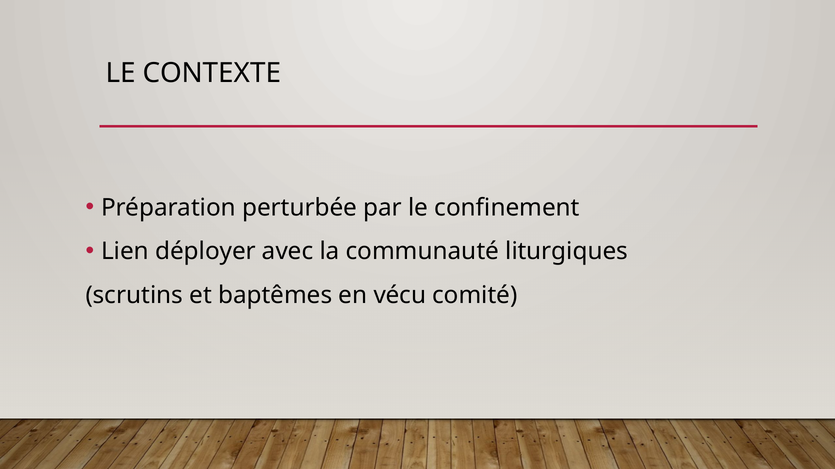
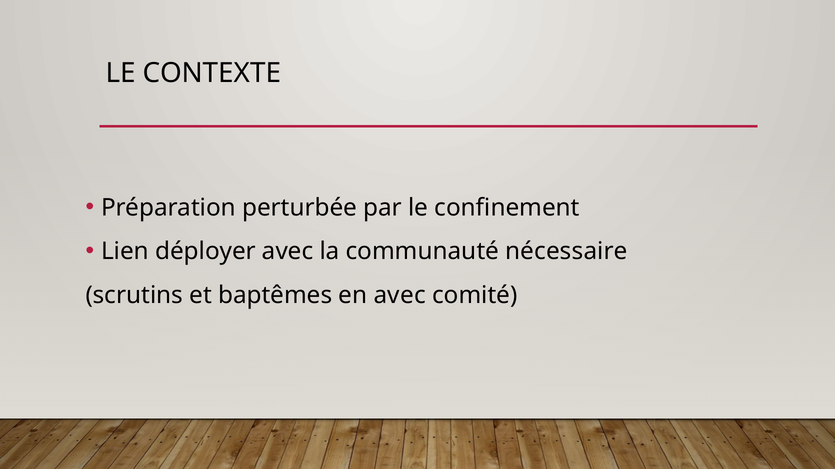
liturgiques: liturgiques -> nécessaire
en vécu: vécu -> avec
